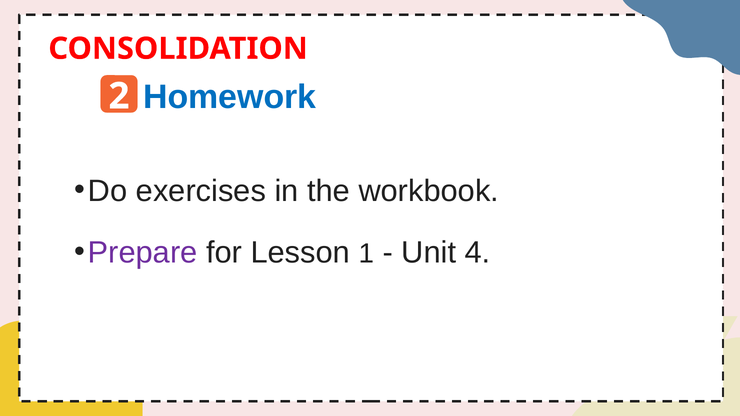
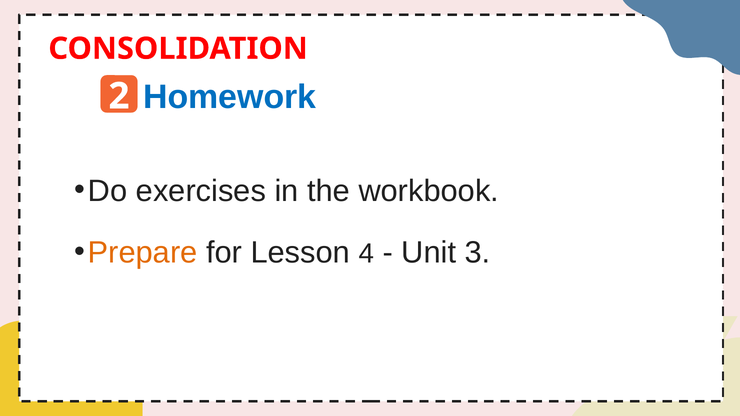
Prepare colour: purple -> orange
1: 1 -> 4
4: 4 -> 3
